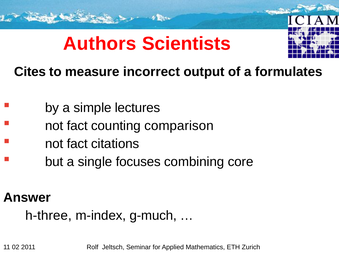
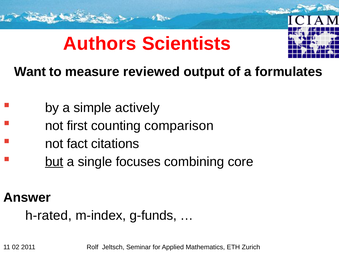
Cites: Cites -> Want
incorrect: incorrect -> reviewed
lectures: lectures -> actively
fact at (77, 126): fact -> first
but underline: none -> present
h-three: h-three -> h-rated
g-much: g-much -> g-funds
